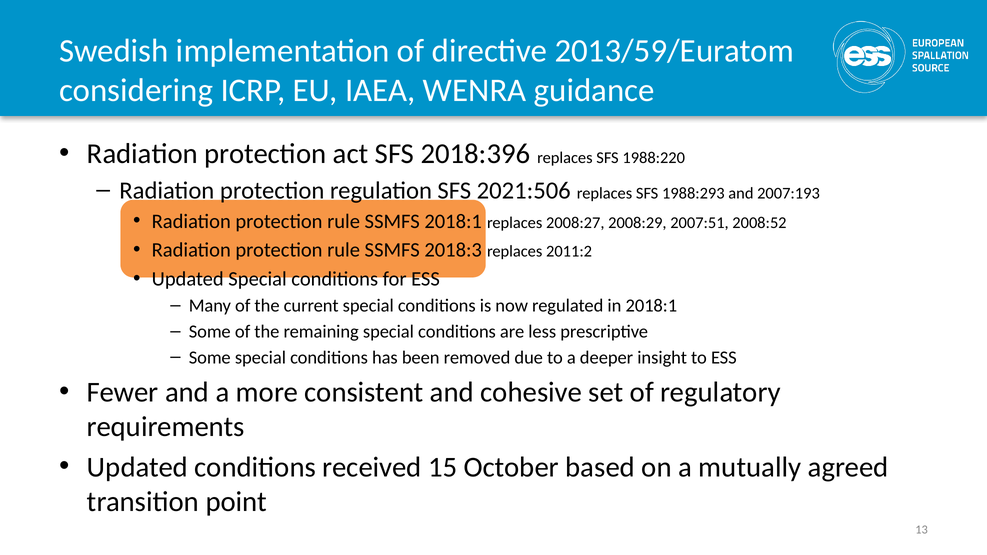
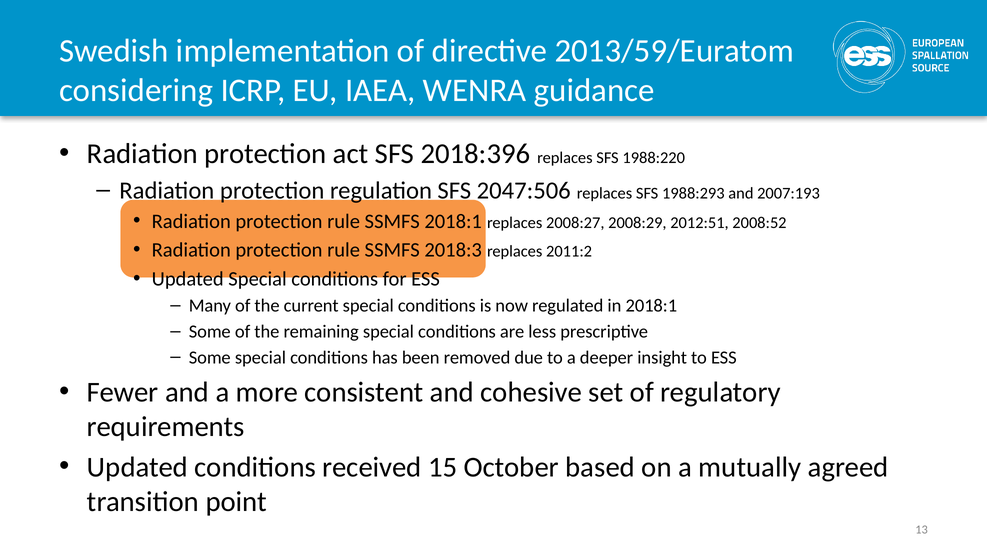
2021:506: 2021:506 -> 2047:506
2007:51: 2007:51 -> 2012:51
